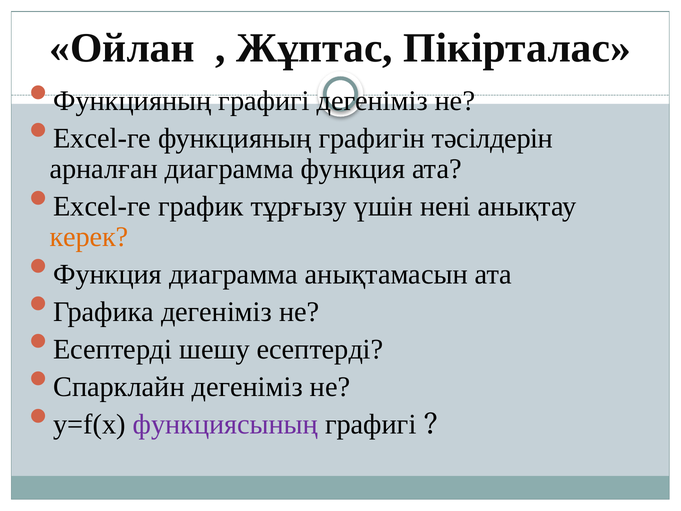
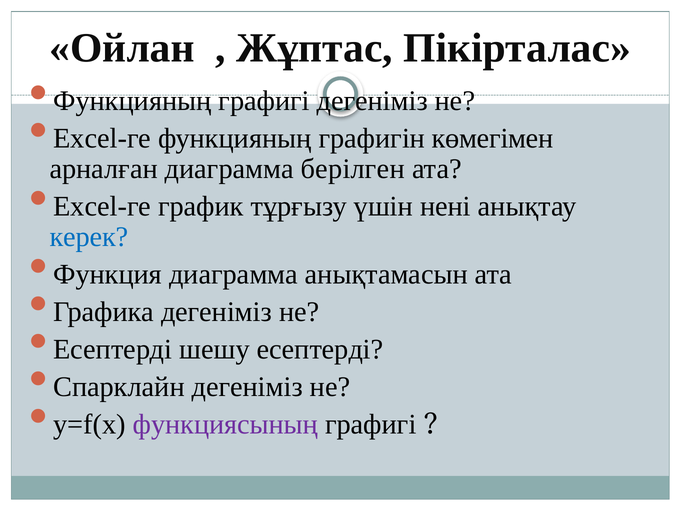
тәсілдерін: тәсілдерін -> көмегімен
диаграмма функция: функция -> берілген
керек colour: orange -> blue
